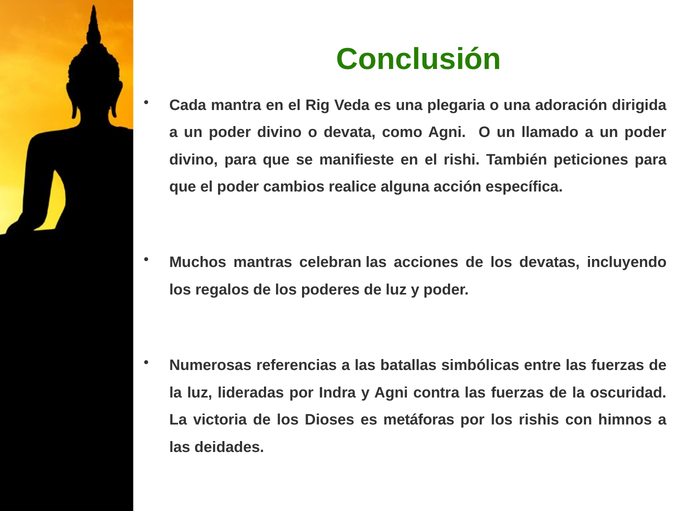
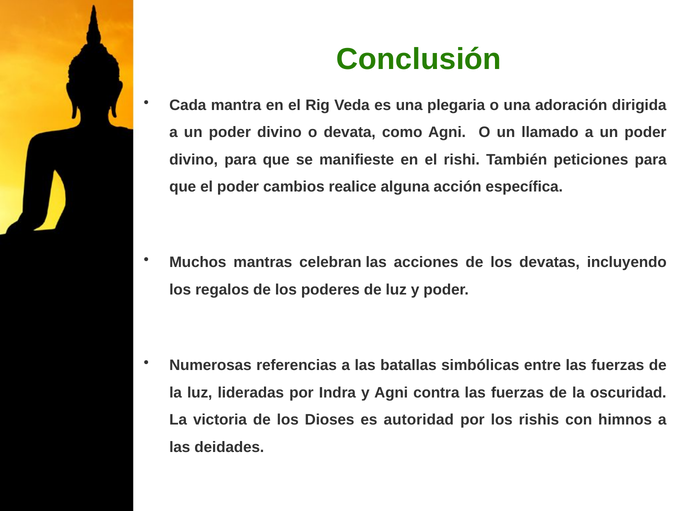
metáforas: metáforas -> autoridad
